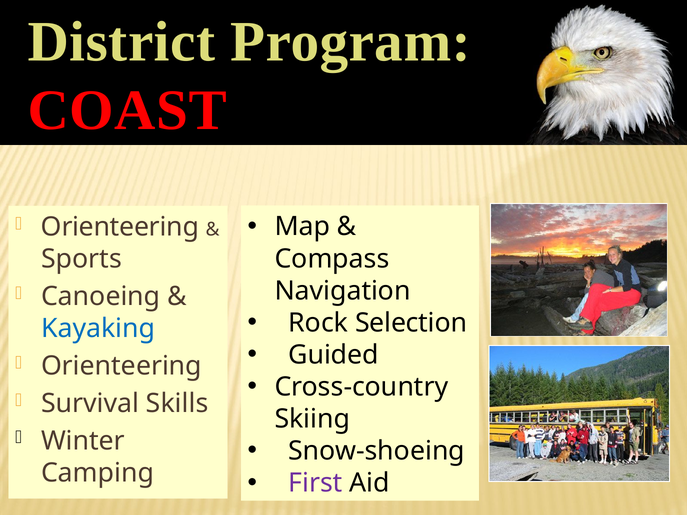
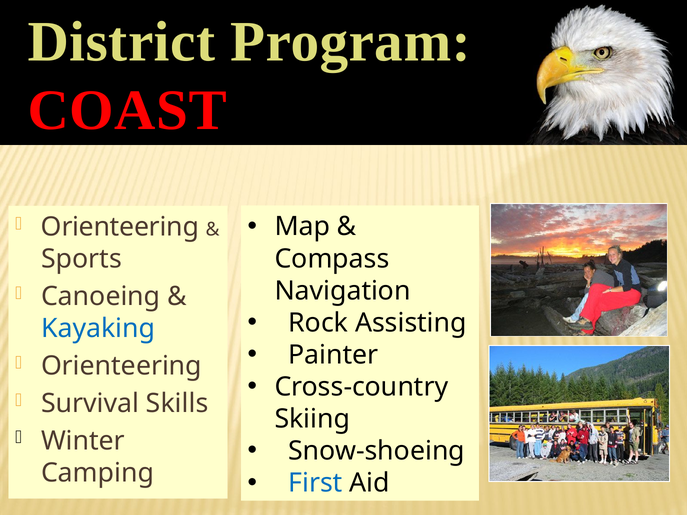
Selection: Selection -> Assisting
Guided: Guided -> Painter
First colour: purple -> blue
